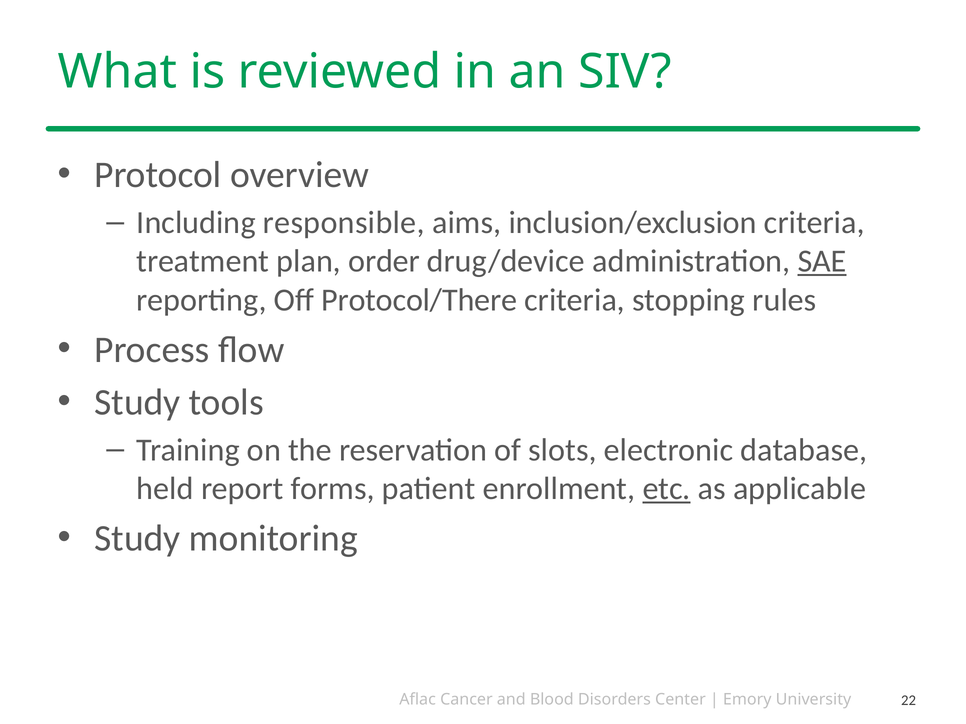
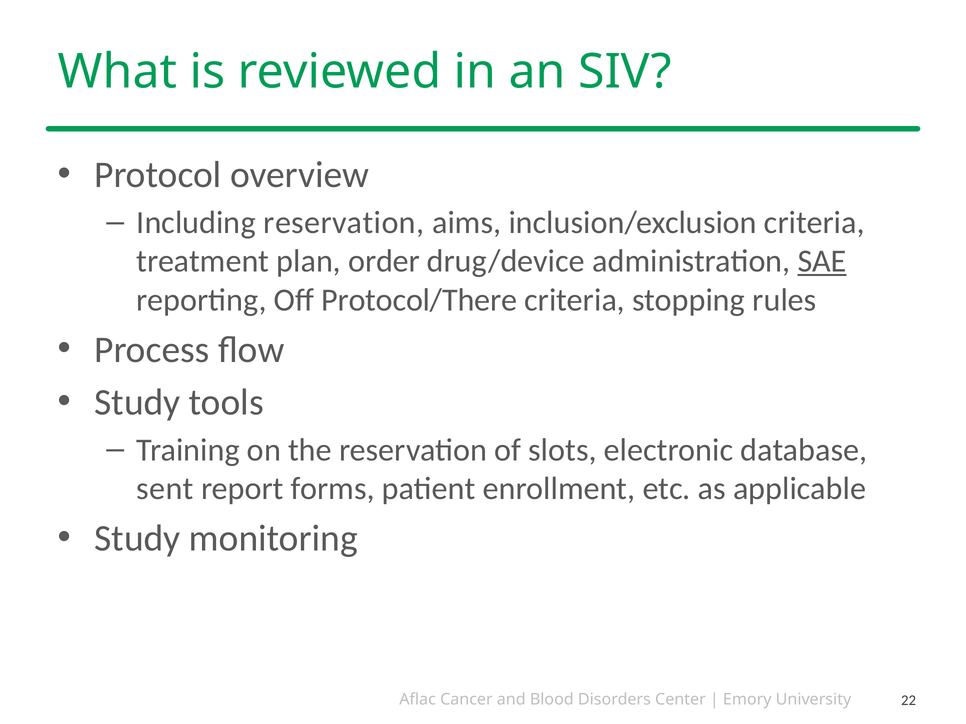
Including responsible: responsible -> reservation
held: held -> sent
etc underline: present -> none
